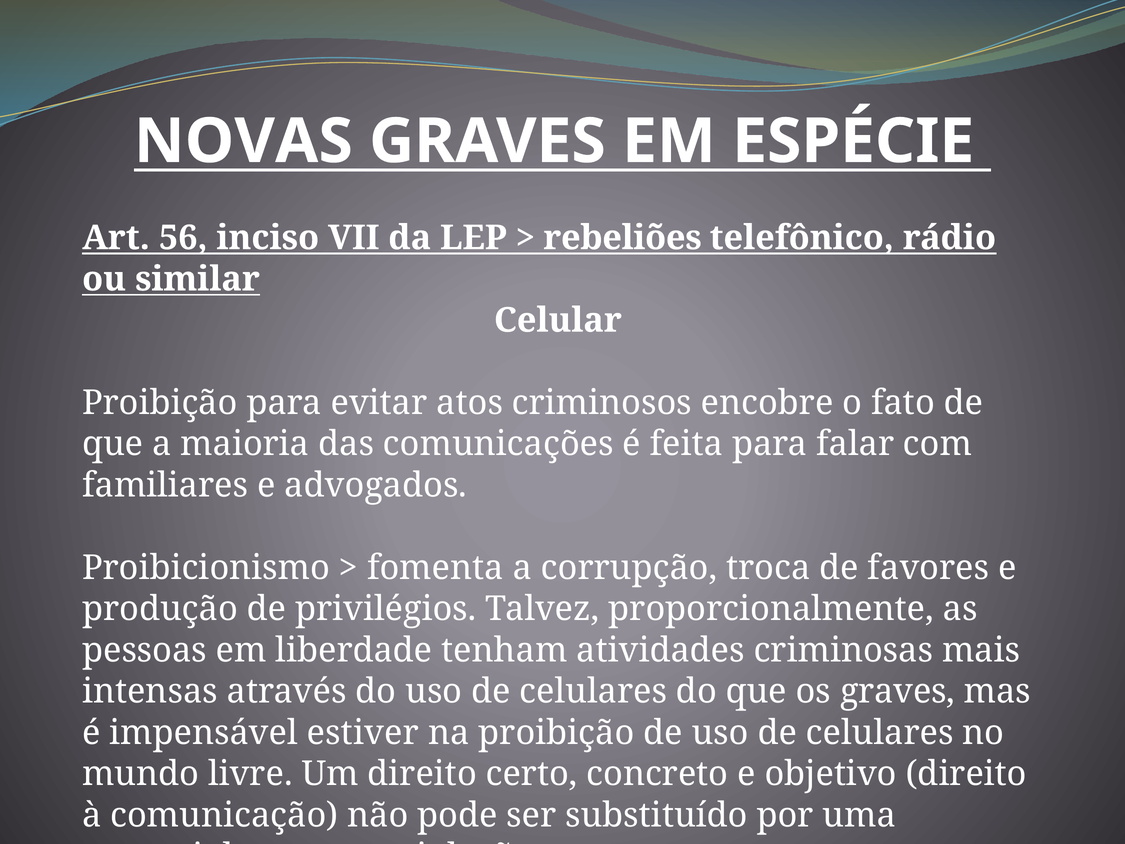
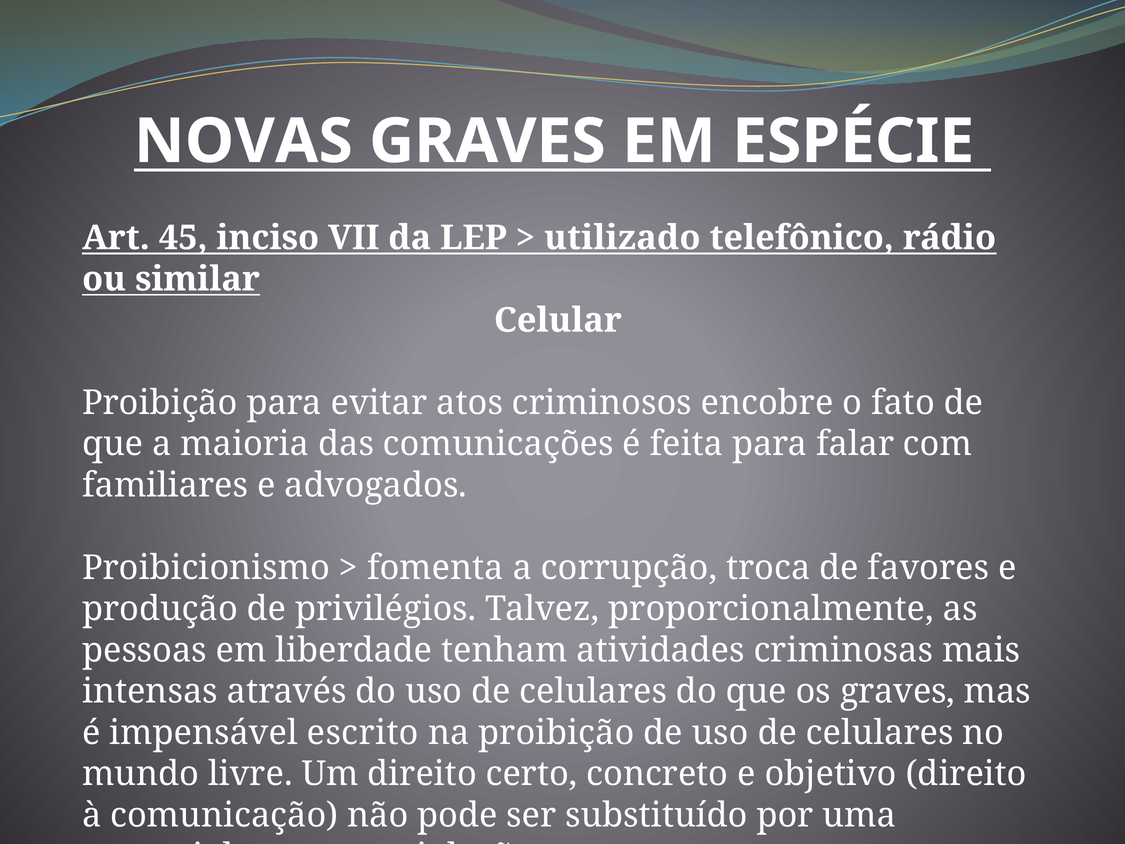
56: 56 -> 45
rebeliões: rebeliões -> utilizado
estiver: estiver -> escrito
